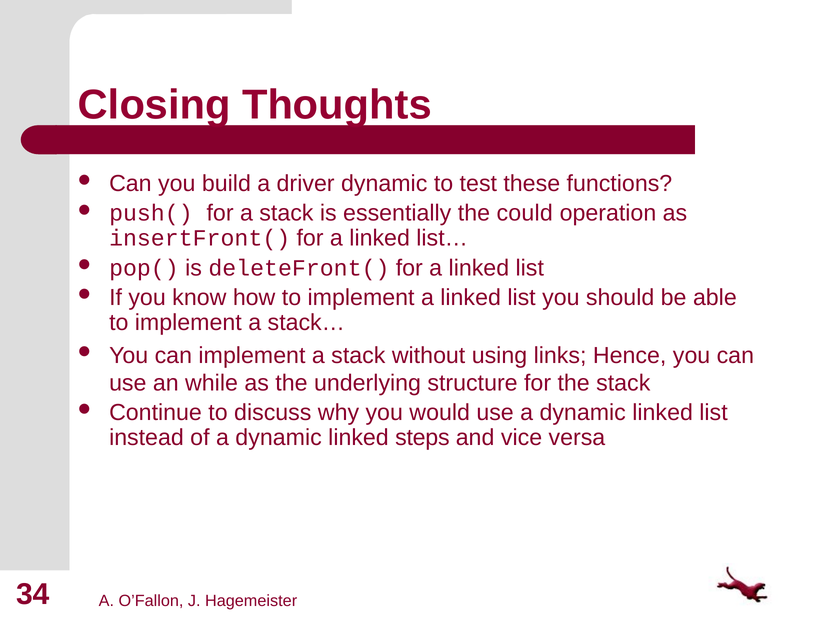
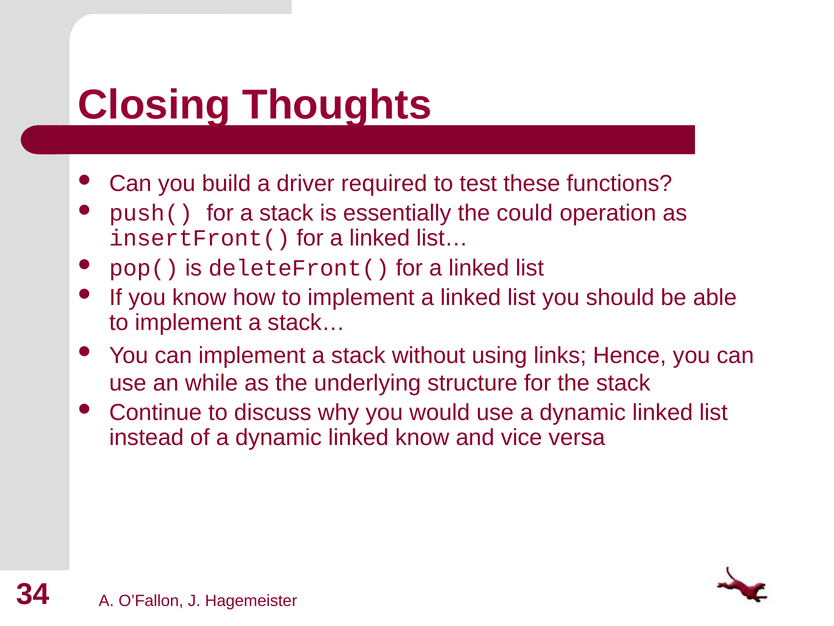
driver dynamic: dynamic -> required
linked steps: steps -> know
